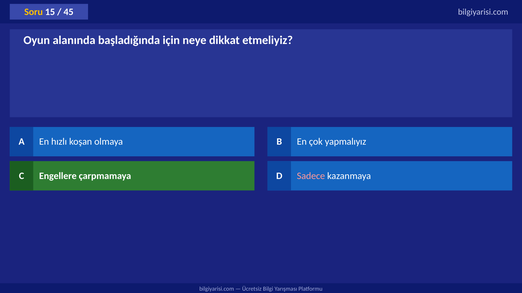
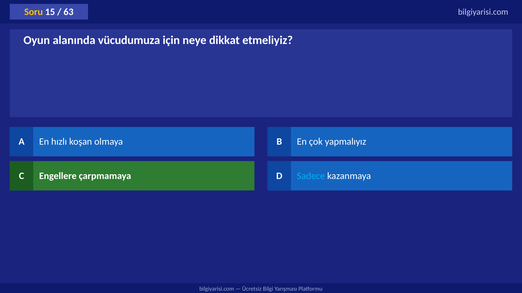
45: 45 -> 63
başladığında: başladığında -> vücudumuza
Sadece colour: pink -> light blue
